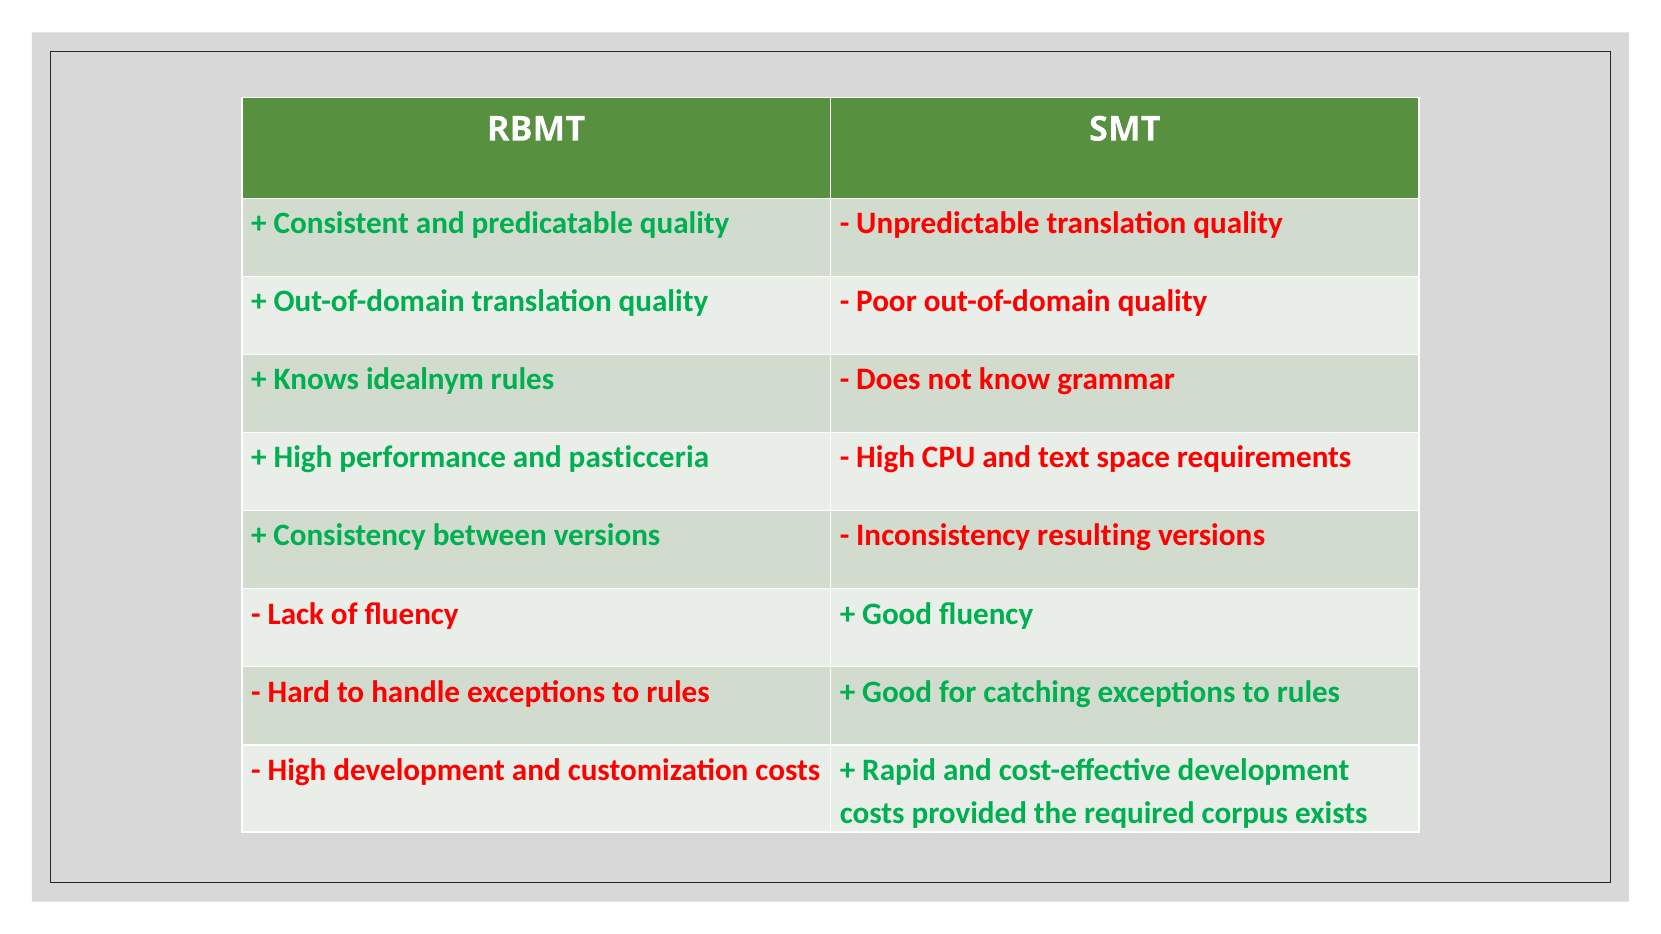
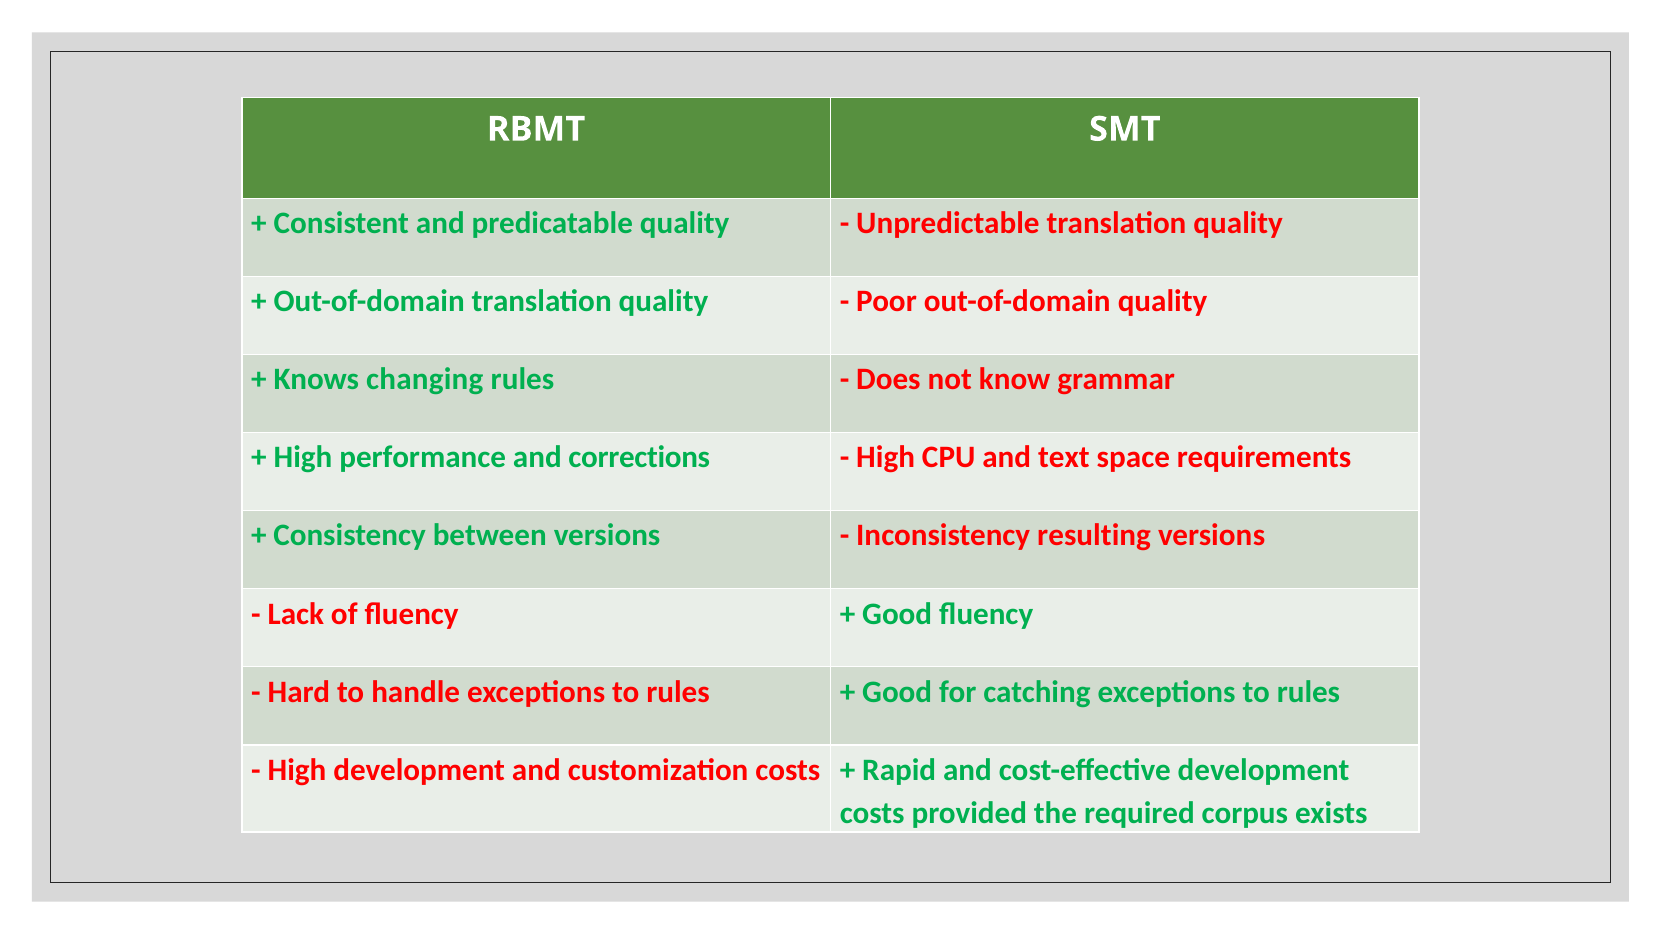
idealnym: idealnym -> changing
pasticceria: pasticceria -> corrections
